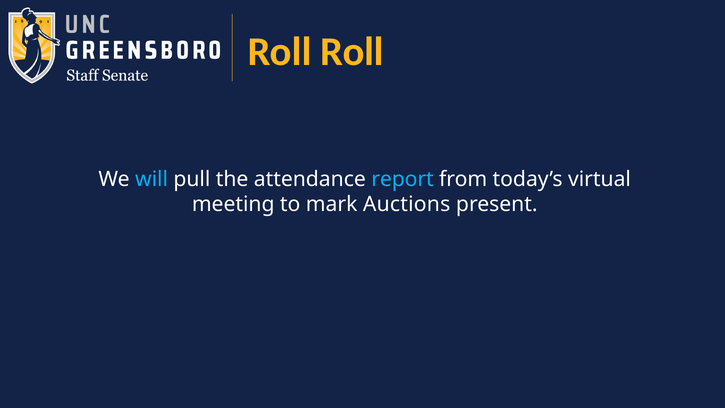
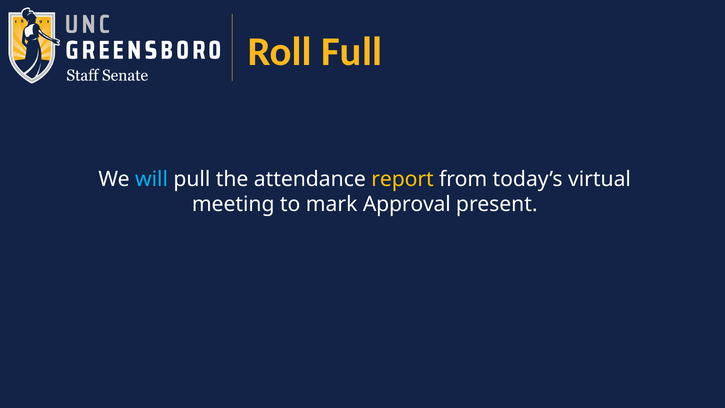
Roll Roll: Roll -> Full
report colour: light blue -> yellow
Auctions: Auctions -> Approval
